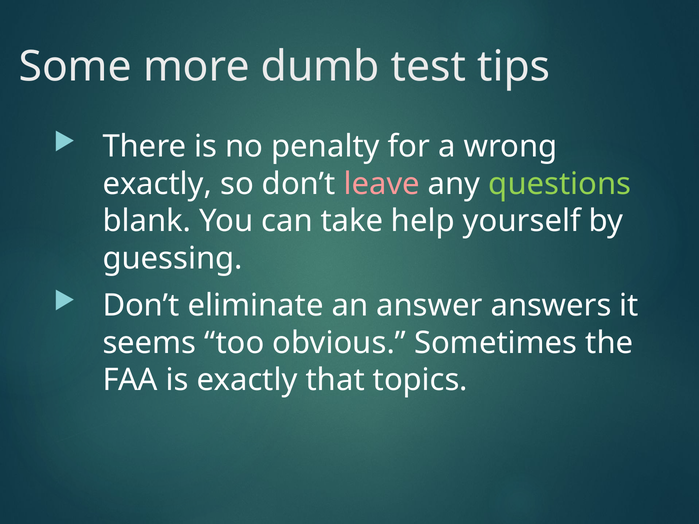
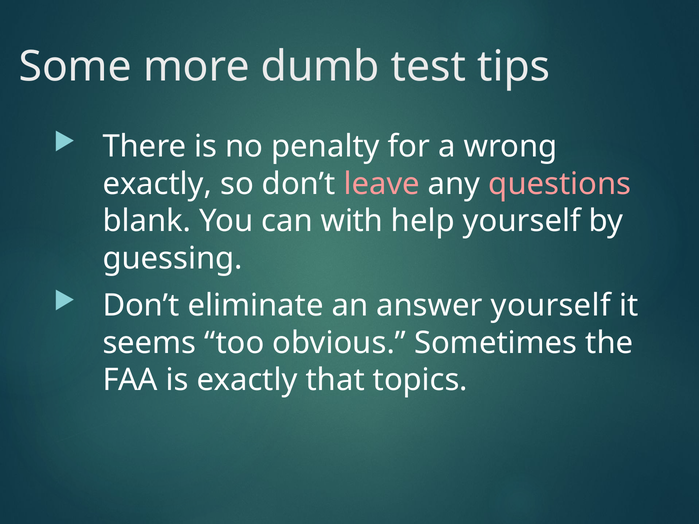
questions colour: light green -> pink
take: take -> with
answer answers: answers -> yourself
